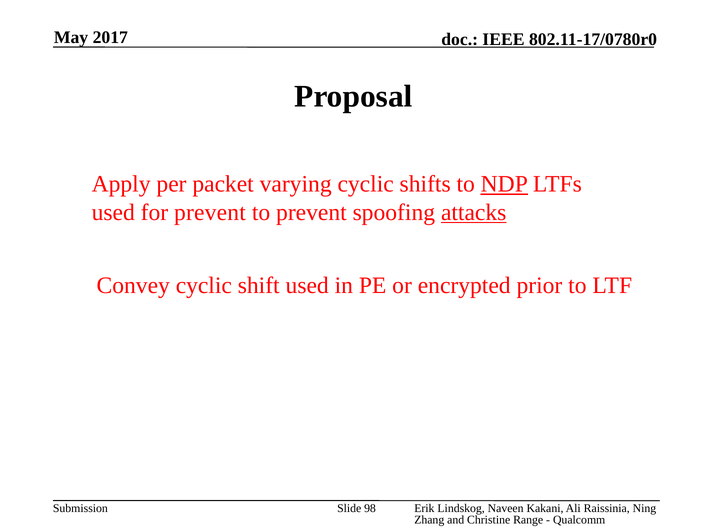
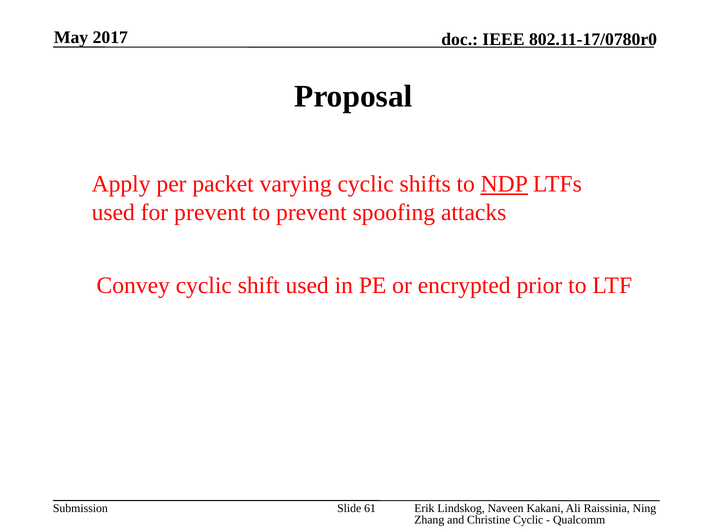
attacks underline: present -> none
98: 98 -> 61
Christine Range: Range -> Cyclic
